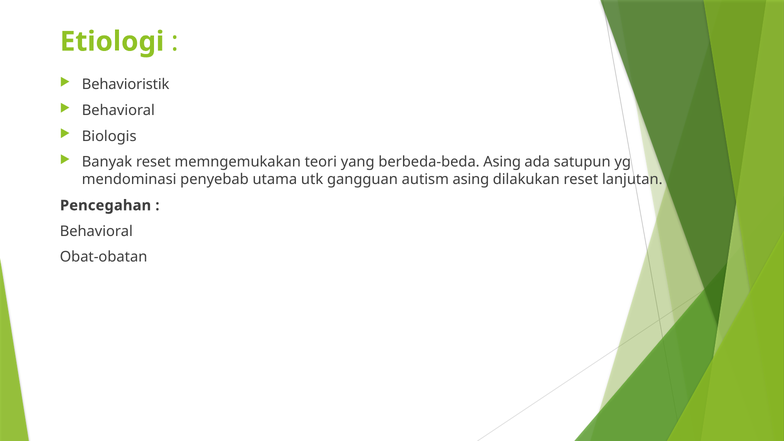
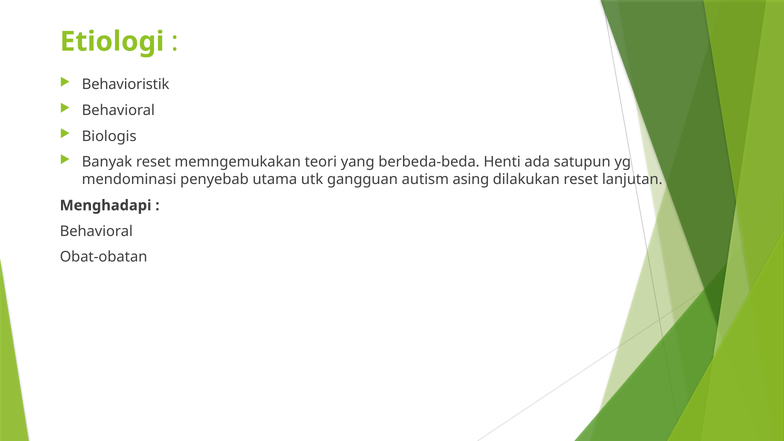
berbeda-beda Asing: Asing -> Henti
Pencegahan: Pencegahan -> Menghadapi
